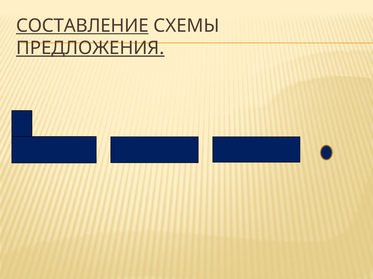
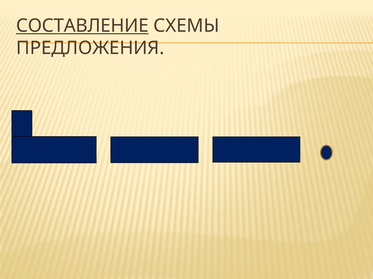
ПРЕДЛОЖЕНИЯ underline: present -> none
